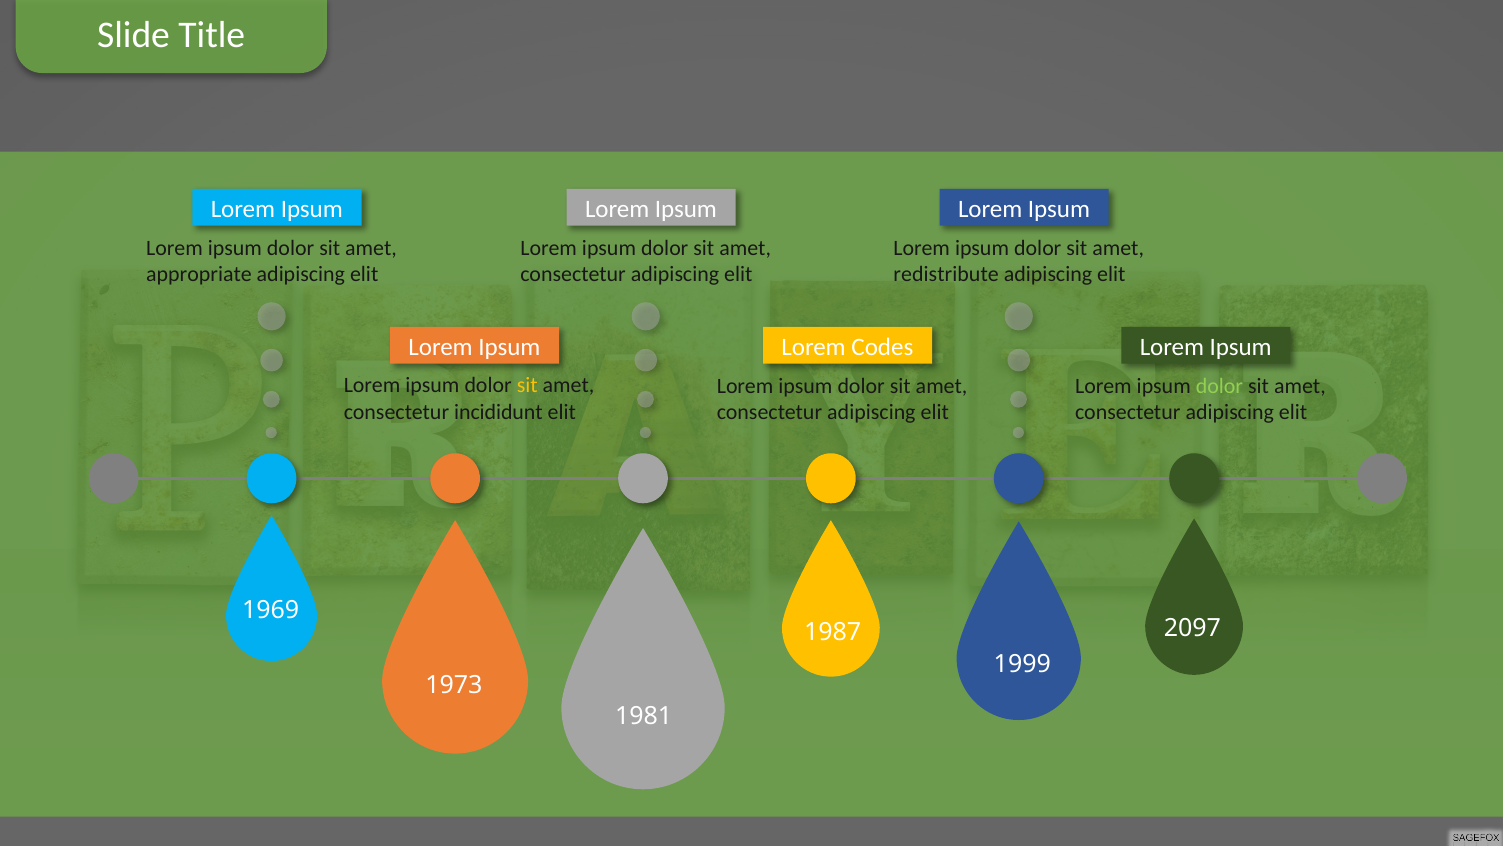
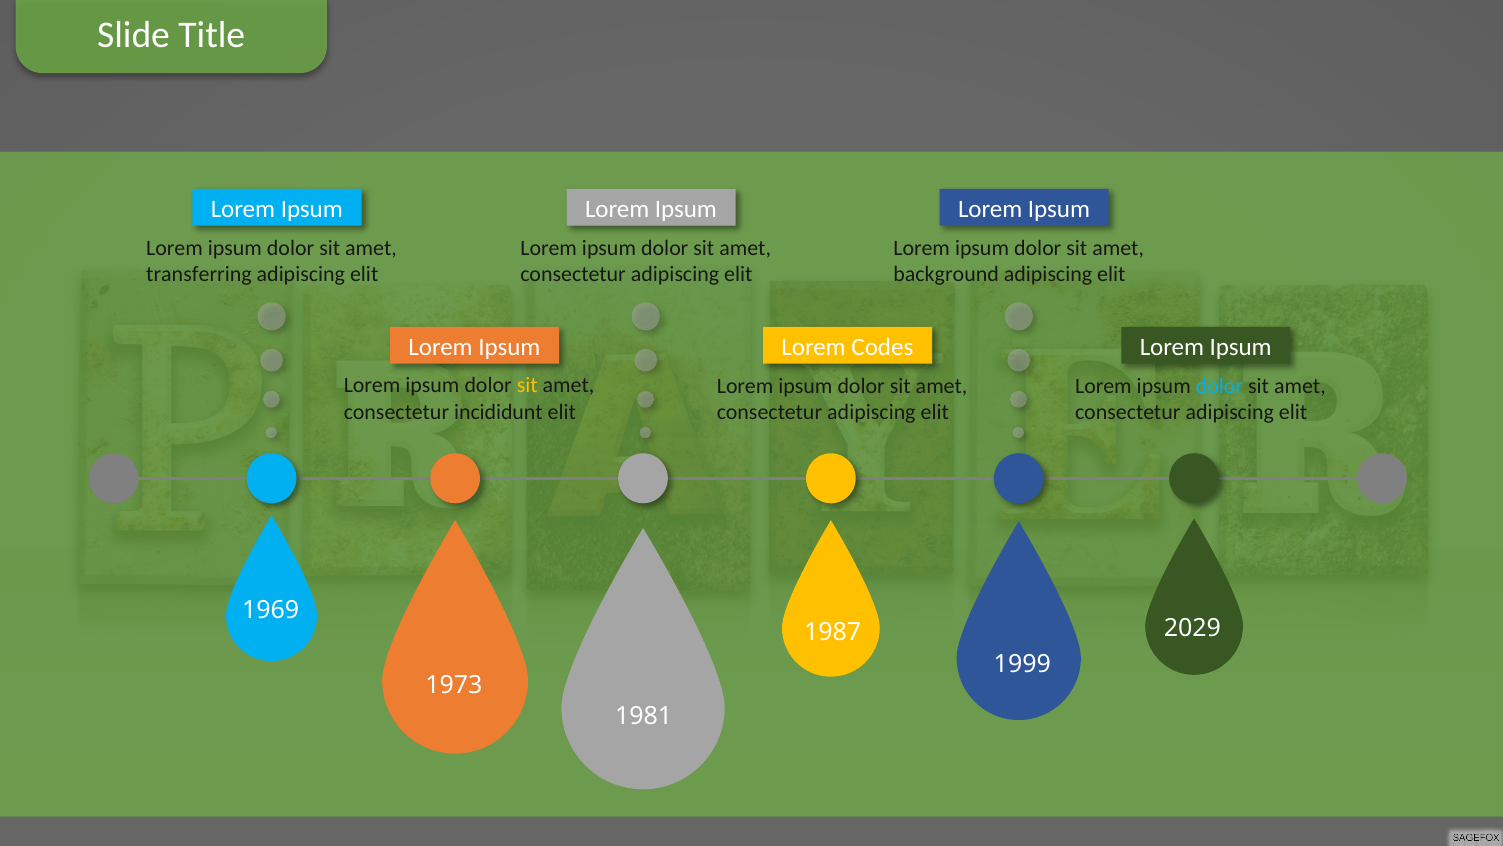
appropriate: appropriate -> transferring
redistribute: redistribute -> background
dolor at (1219, 386) colour: light green -> light blue
2097: 2097 -> 2029
